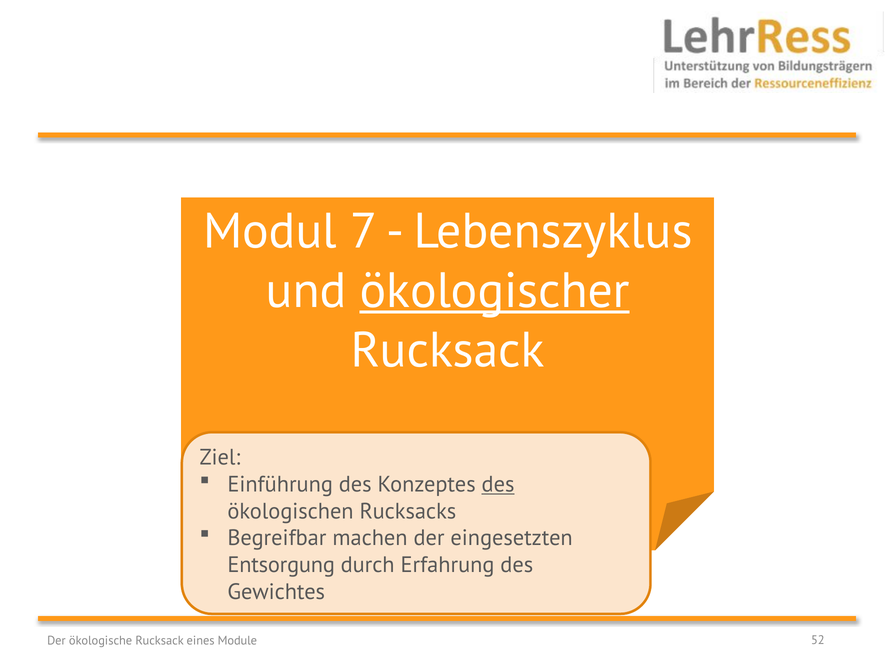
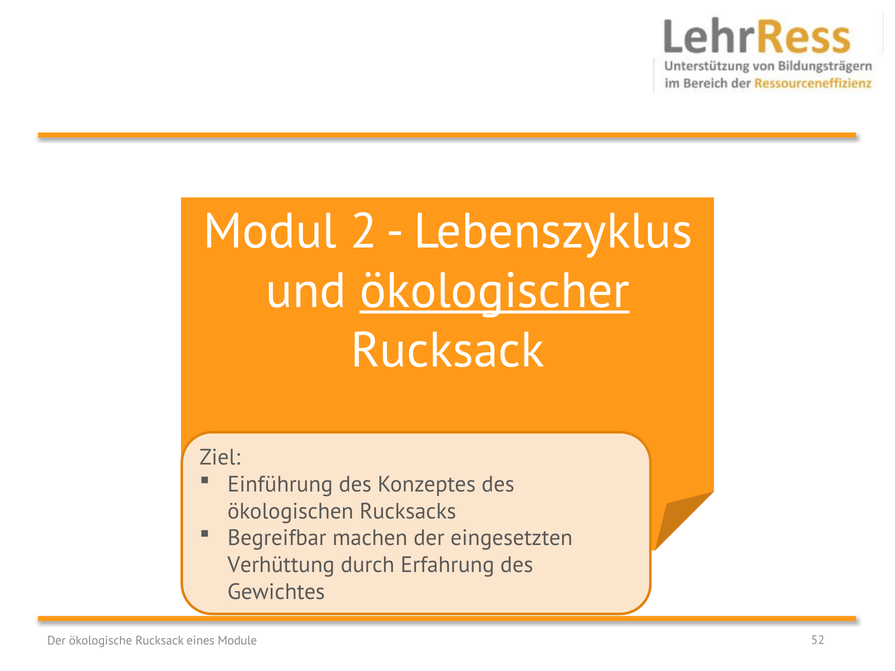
7: 7 -> 2
des at (498, 485) underline: present -> none
Entsorgung: Entsorgung -> Verhüttung
